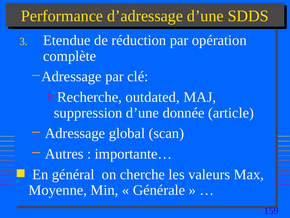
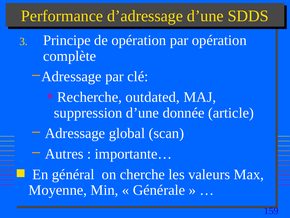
Etendue: Etendue -> Principe
de réduction: réduction -> opération
